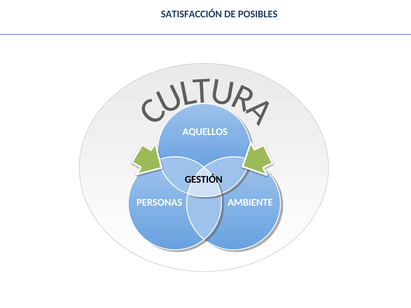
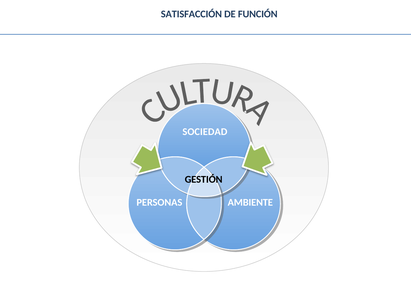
POSIBLES: POSIBLES -> FUNCIÓN
AQUELLOS: AQUELLOS -> SOCIEDAD
